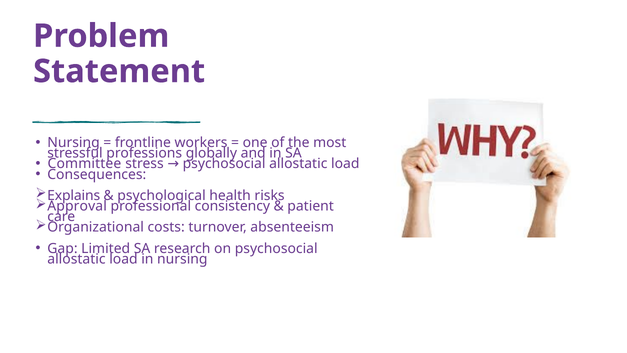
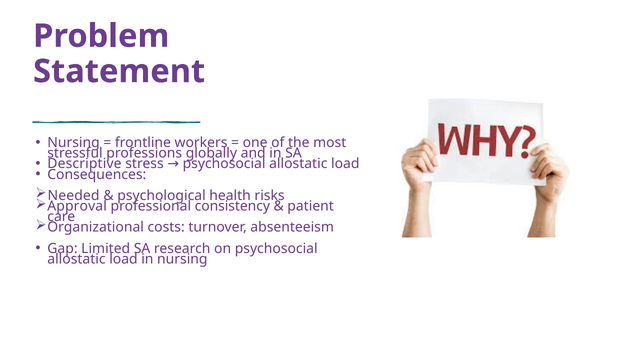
Committee: Committee -> Descriptive
Explains: Explains -> Needed
